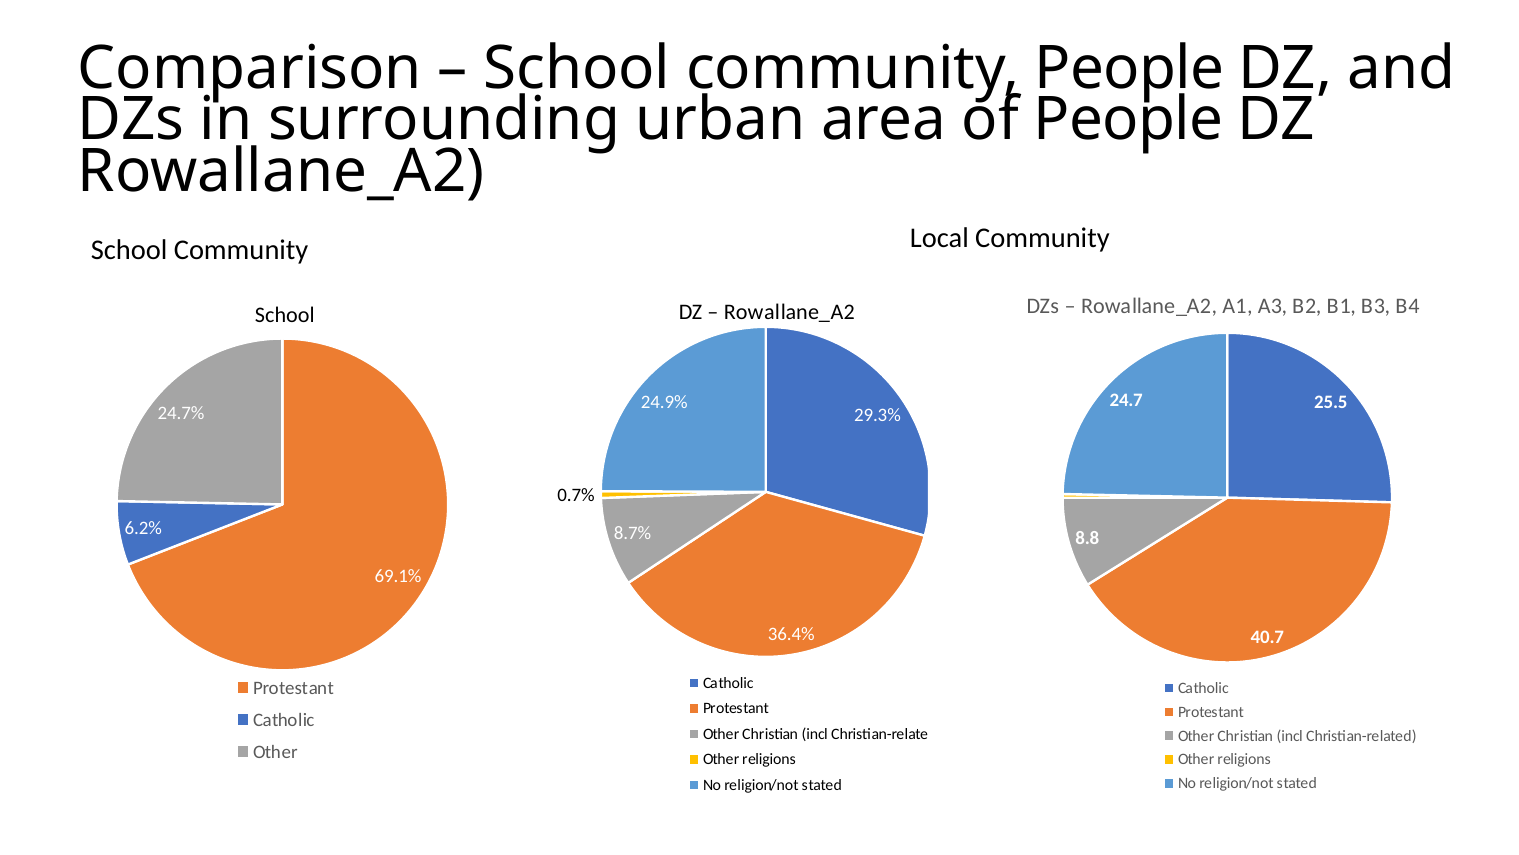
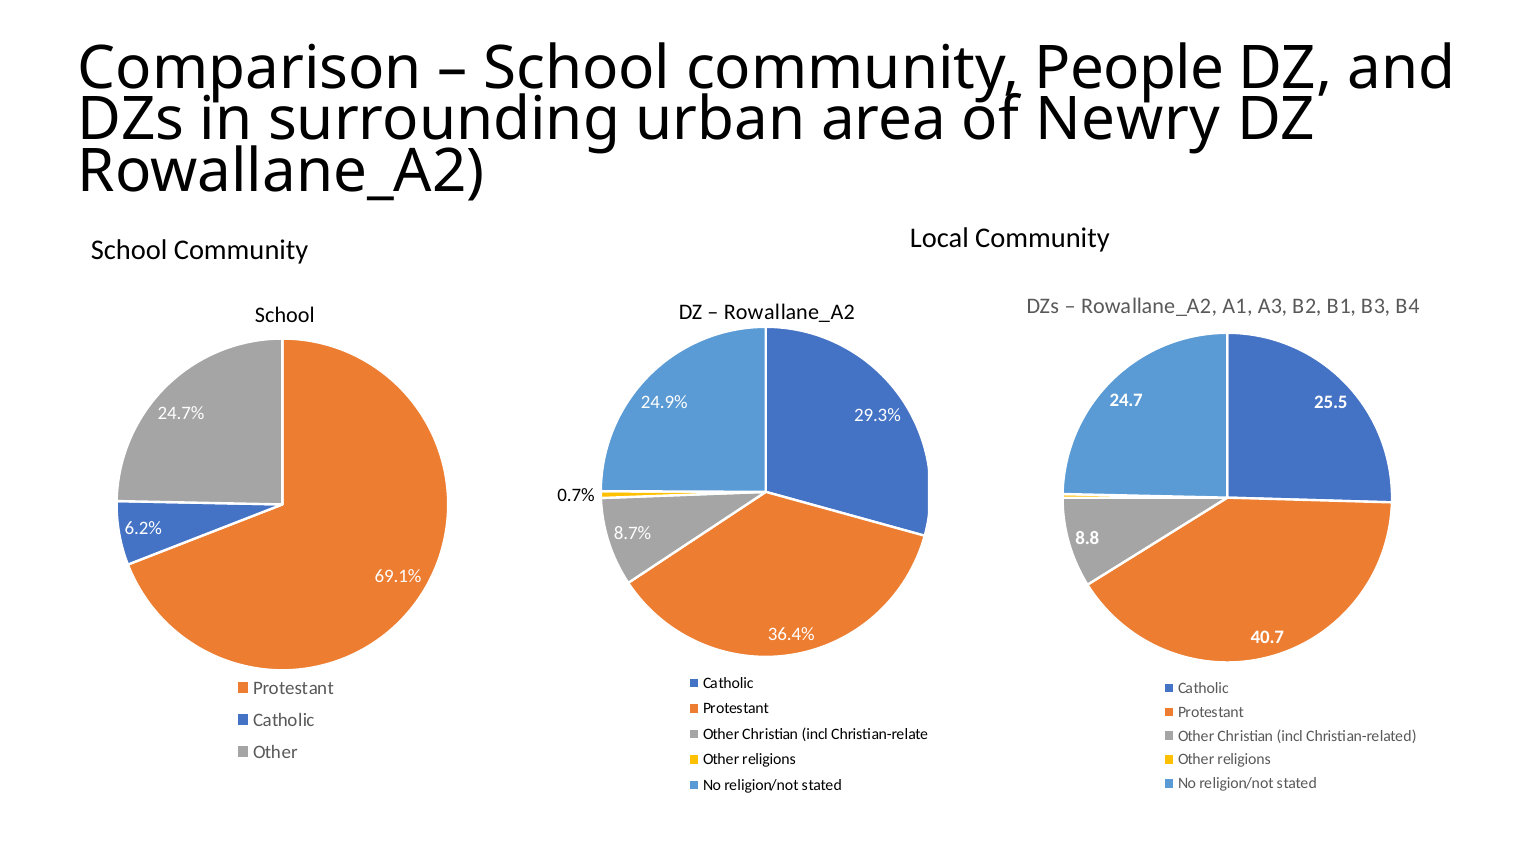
of People: People -> Newry
